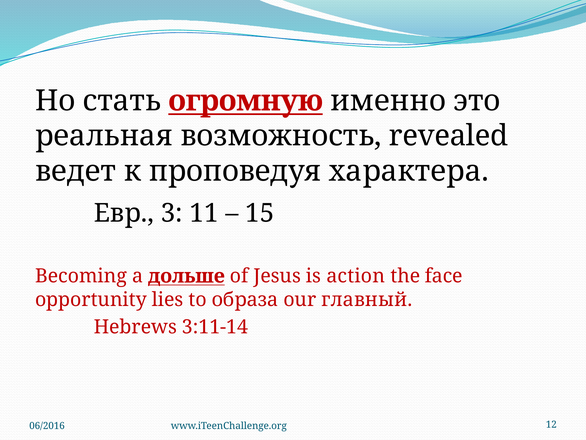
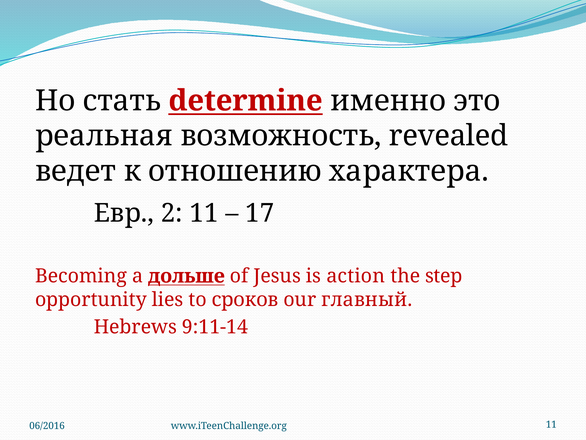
огромную: огромную -> determine
проповедуя: проповедуя -> отношению
3: 3 -> 2
15: 15 -> 17
face: face -> step
образа: образа -> сроков
3:11-14: 3:11-14 -> 9:11-14
06/2016 12: 12 -> 11
